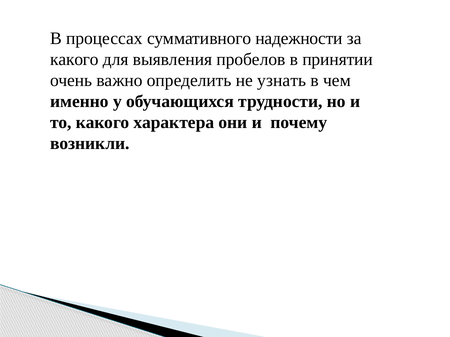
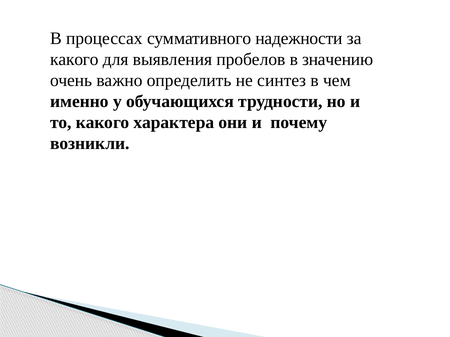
принятии: принятии -> значению
узнать: узнать -> синтез
